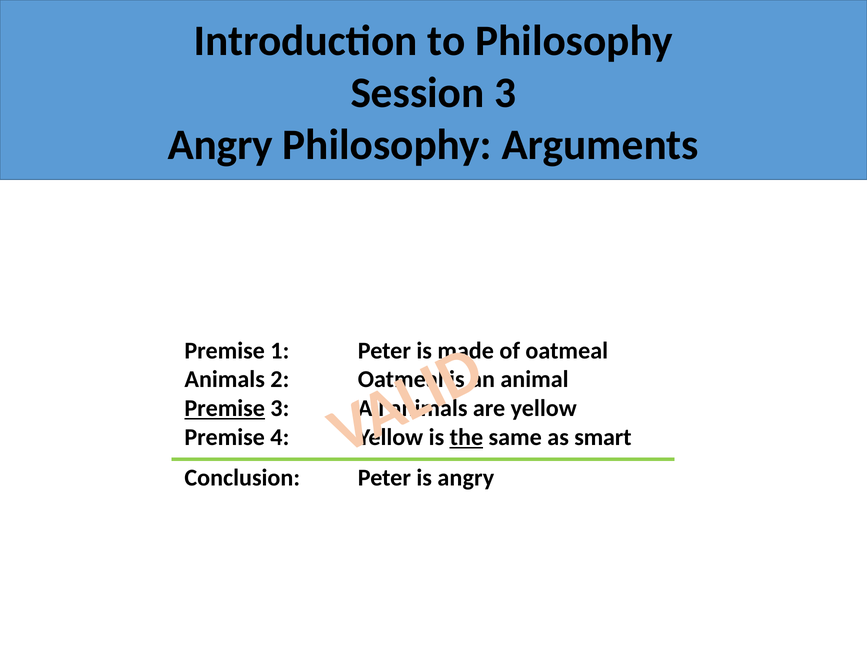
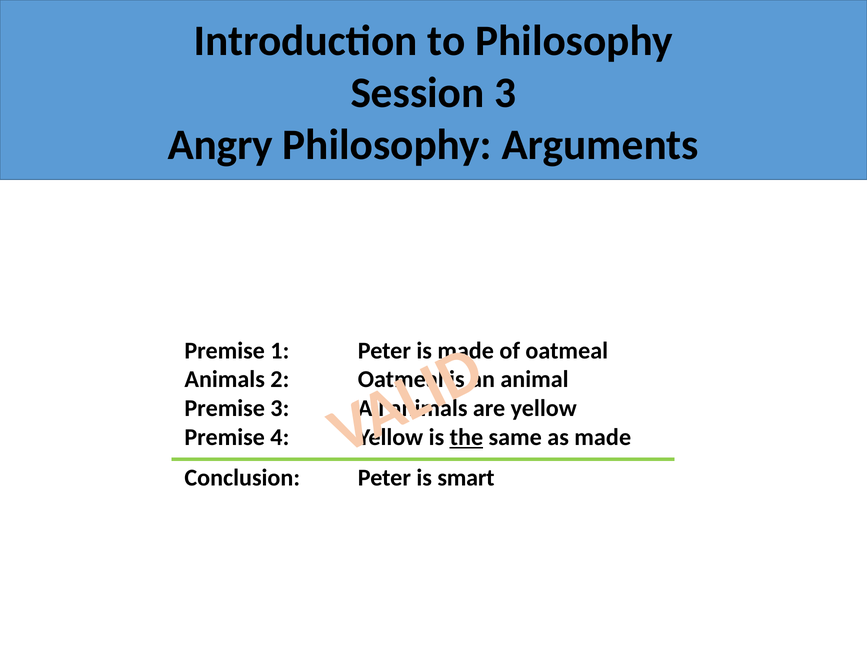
Premise at (225, 408) underline: present -> none
as smart: smart -> made
is angry: angry -> smart
